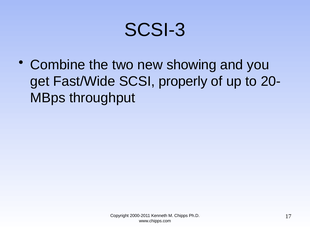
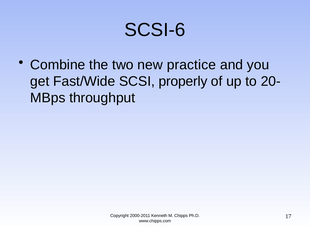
SCSI-3: SCSI-3 -> SCSI-6
showing: showing -> practice
